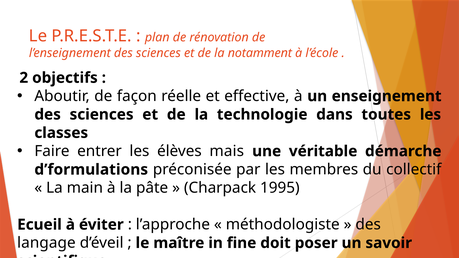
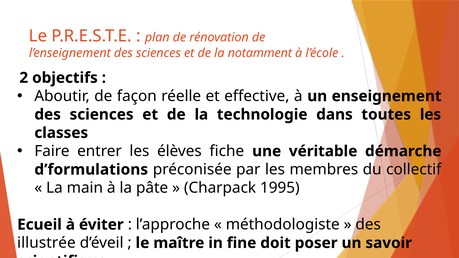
mais: mais -> fiche
langage: langage -> illustrée
